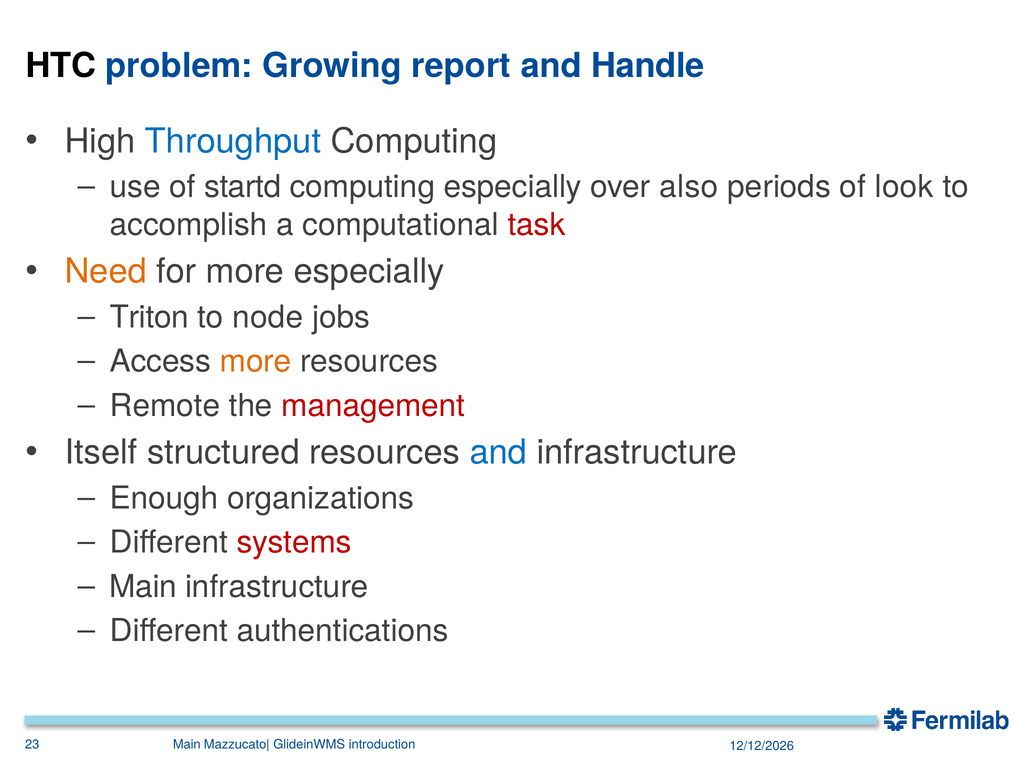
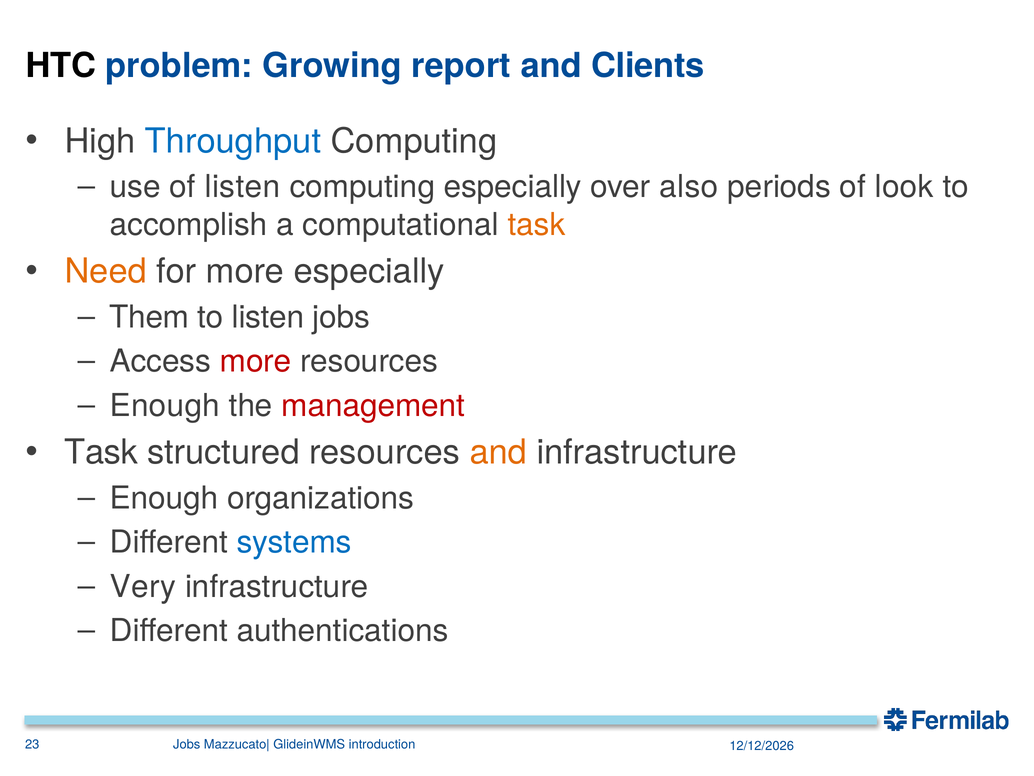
Handle: Handle -> Clients
of startd: startd -> listen
task at (536, 225) colour: red -> orange
Triton: Triton -> Them
to node: node -> listen
more at (256, 361) colour: orange -> red
Remote at (165, 406): Remote -> Enough
Itself at (101, 452): Itself -> Task
and at (498, 452) colour: blue -> orange
systems colour: red -> blue
Main at (143, 586): Main -> Very
Main at (187, 744): Main -> Jobs
